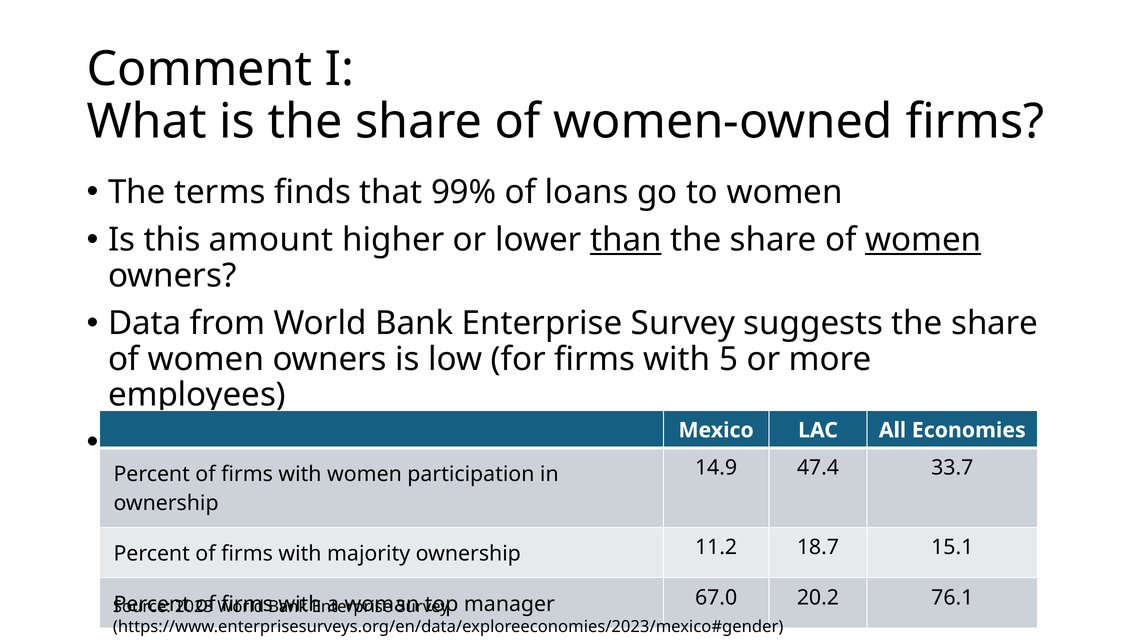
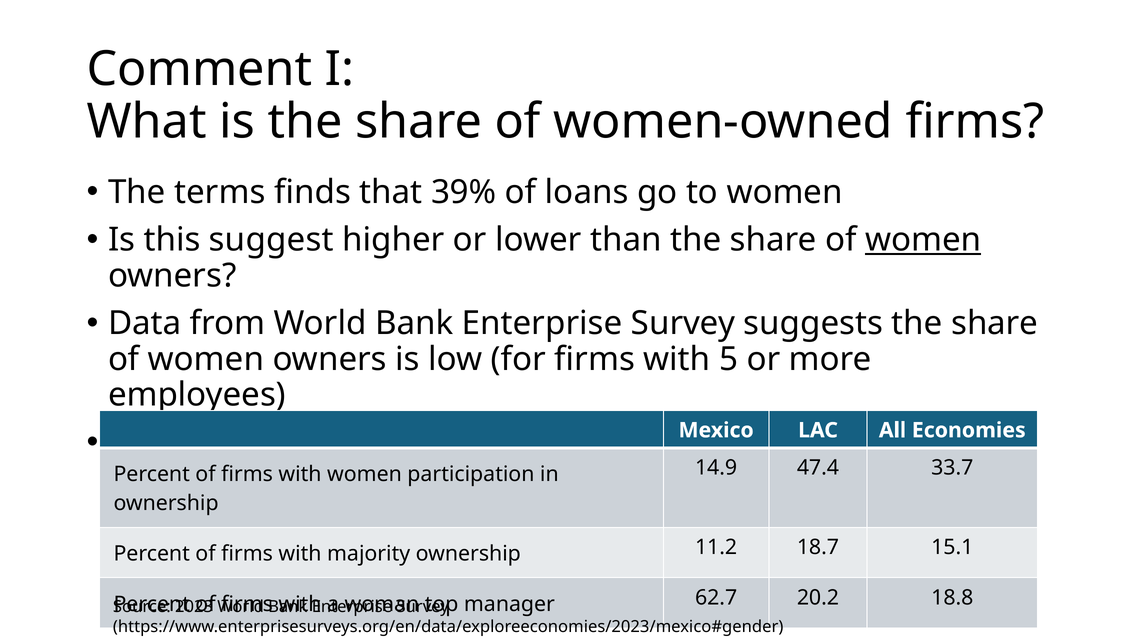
99%: 99% -> 39%
this amount: amount -> suggest
than underline: present -> none
67.0: 67.0 -> 62.7
76.1: 76.1 -> 18.8
